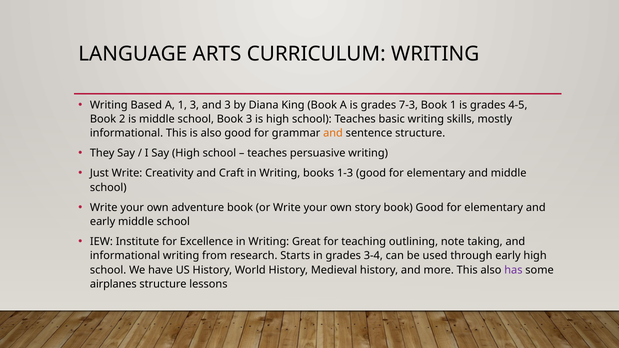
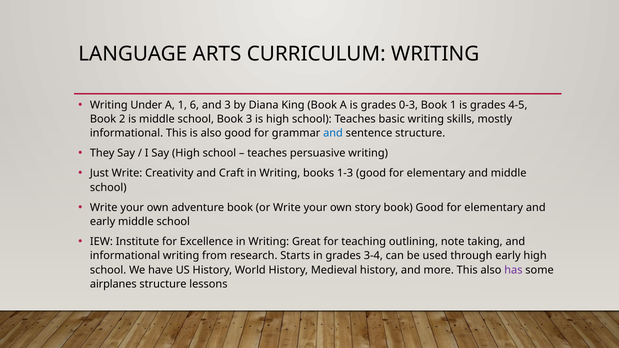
Based: Based -> Under
1 3: 3 -> 6
7-3: 7-3 -> 0-3
and at (333, 133) colour: orange -> blue
